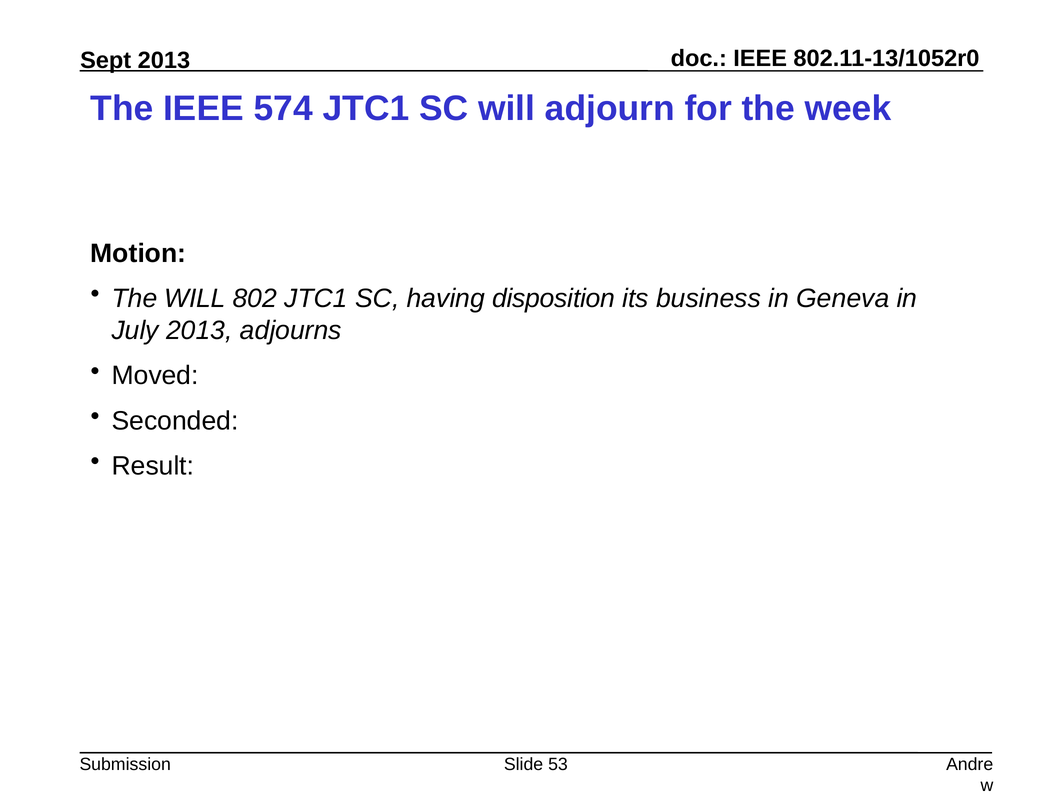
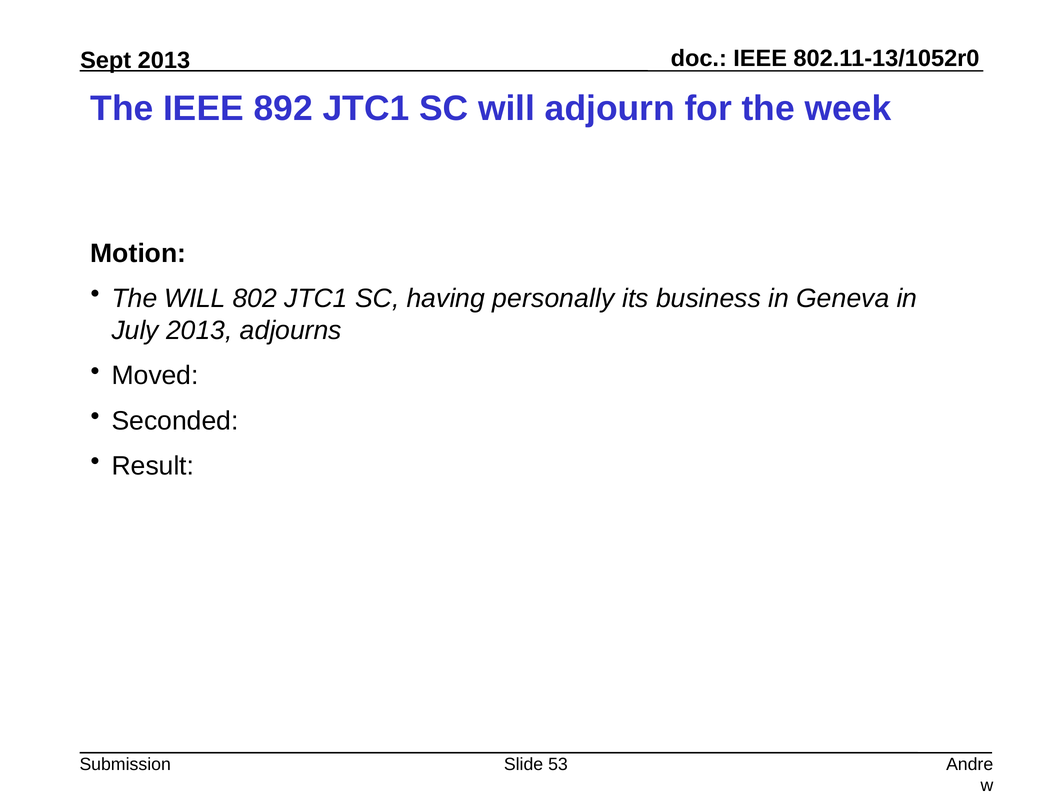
574: 574 -> 892
disposition: disposition -> personally
